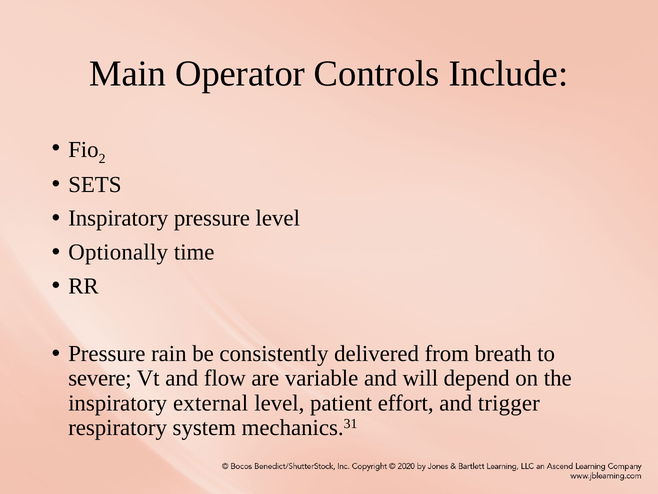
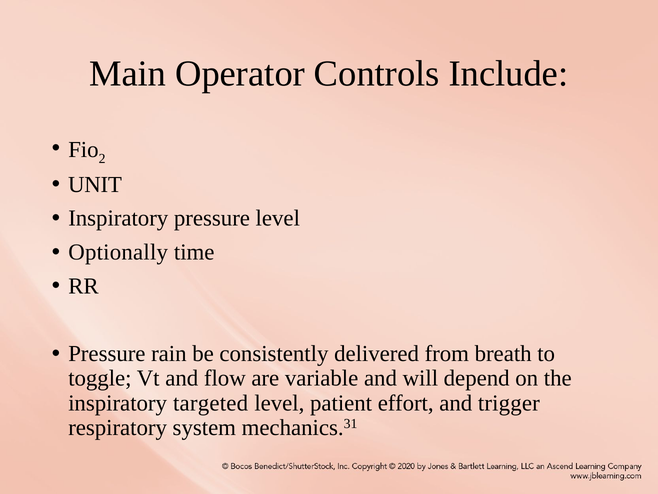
SETS: SETS -> UNIT
severe: severe -> toggle
external: external -> targeted
